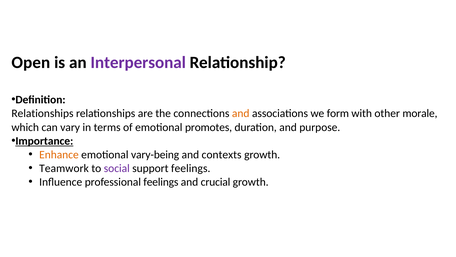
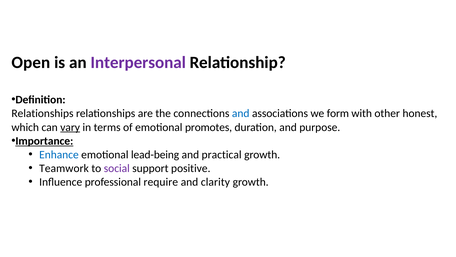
and at (241, 113) colour: orange -> blue
morale: morale -> honest
vary underline: none -> present
Enhance colour: orange -> blue
vary-being: vary-being -> lead-being
contexts: contexts -> practical
support feelings: feelings -> positive
professional feelings: feelings -> require
crucial: crucial -> clarity
